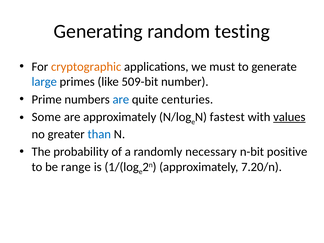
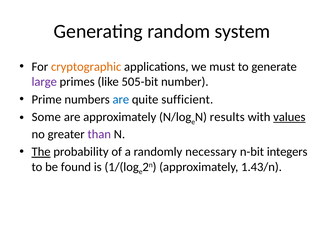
testing: testing -> system
large colour: blue -> purple
509-bit: 509-bit -> 505-bit
centuries: centuries -> sufficient
fastest: fastest -> results
than colour: blue -> purple
The underline: none -> present
positive: positive -> integers
range: range -> found
7.20/n: 7.20/n -> 1.43/n
